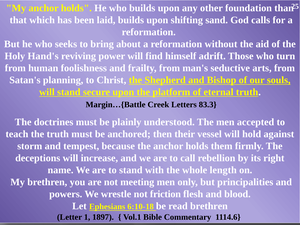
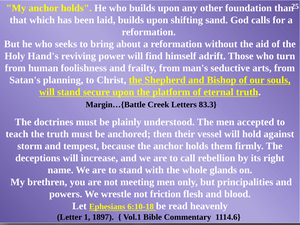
length: length -> glands
read brethren: brethren -> heavenly
